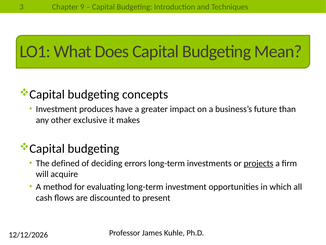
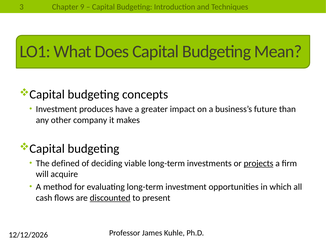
exclusive: exclusive -> company
errors: errors -> viable
discounted underline: none -> present
